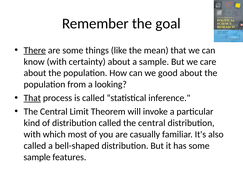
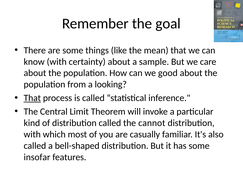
There underline: present -> none
called the central: central -> cannot
sample at (37, 157): sample -> insofar
